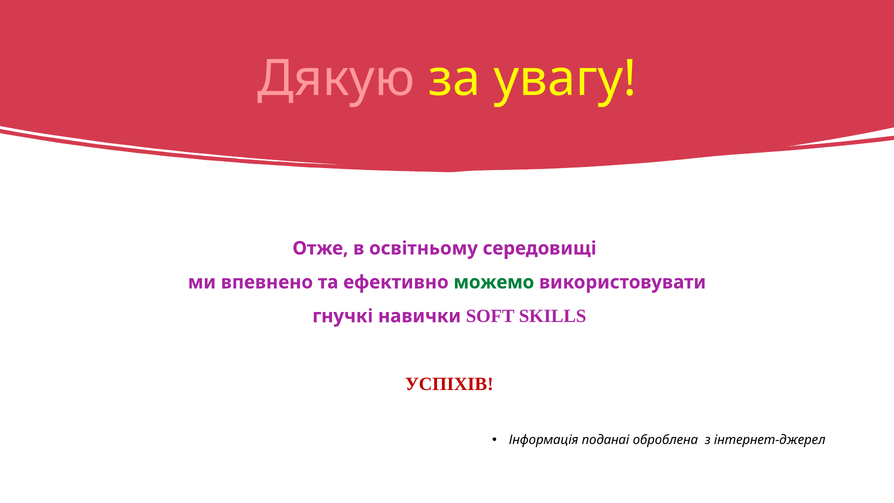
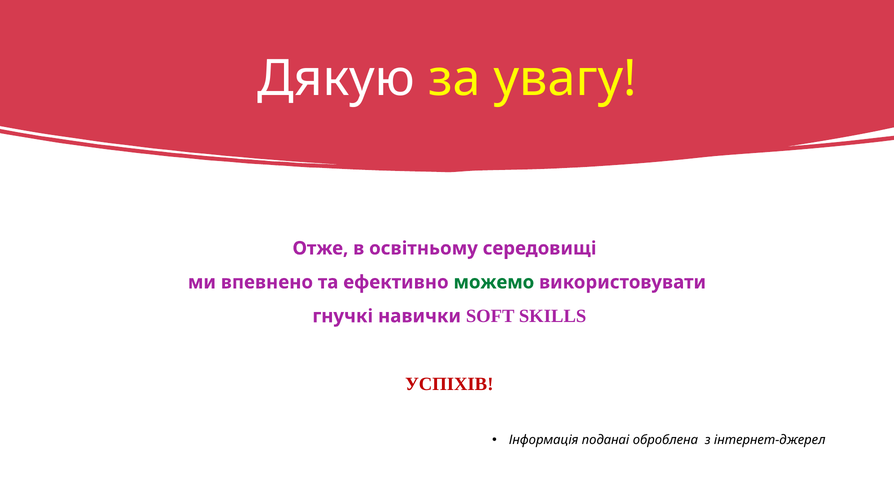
Дякую colour: pink -> white
